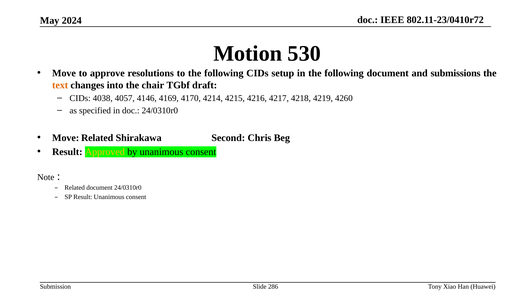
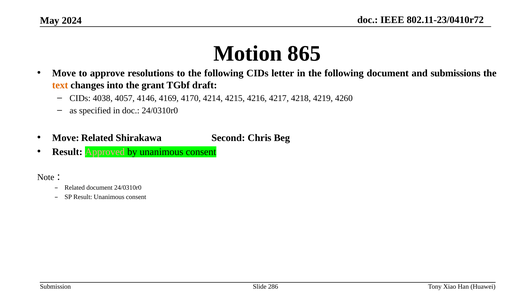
530: 530 -> 865
setup: setup -> letter
chair: chair -> grant
Approved colour: yellow -> pink
